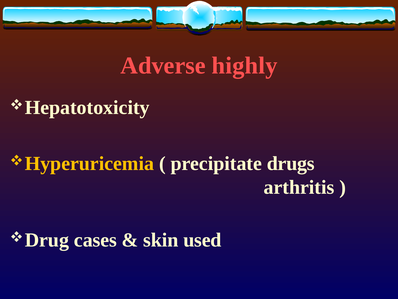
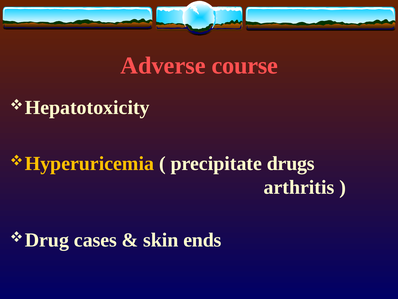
highly: highly -> course
used: used -> ends
